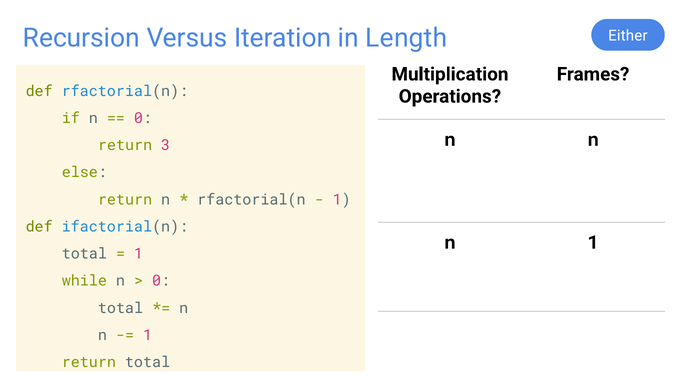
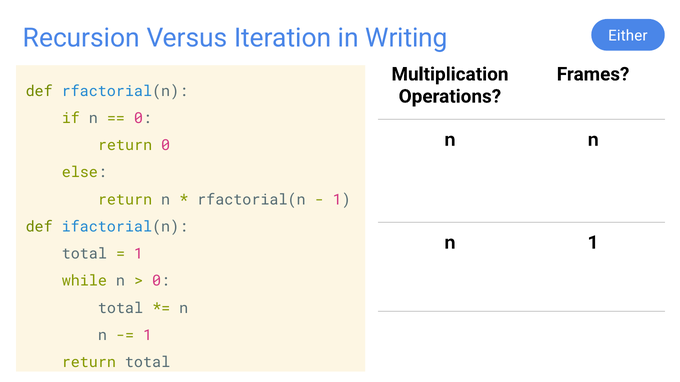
Length: Length -> Writing
return 3: 3 -> 0
